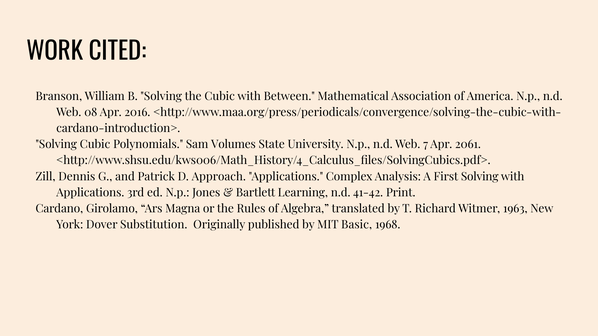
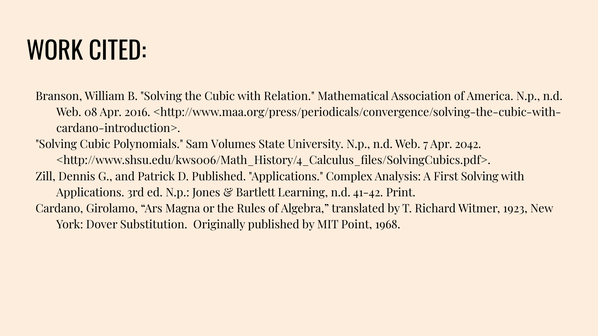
Between: Between -> Relation
2061: 2061 -> 2042
D Approach: Approach -> Published
1963: 1963 -> 1923
Basic: Basic -> Point
